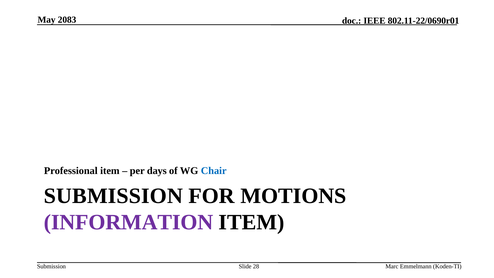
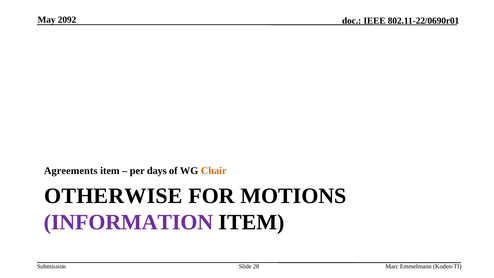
2083: 2083 -> 2092
Professional: Professional -> Agreements
Chair colour: blue -> orange
SUBMISSION at (113, 196): SUBMISSION -> OTHERWISE
